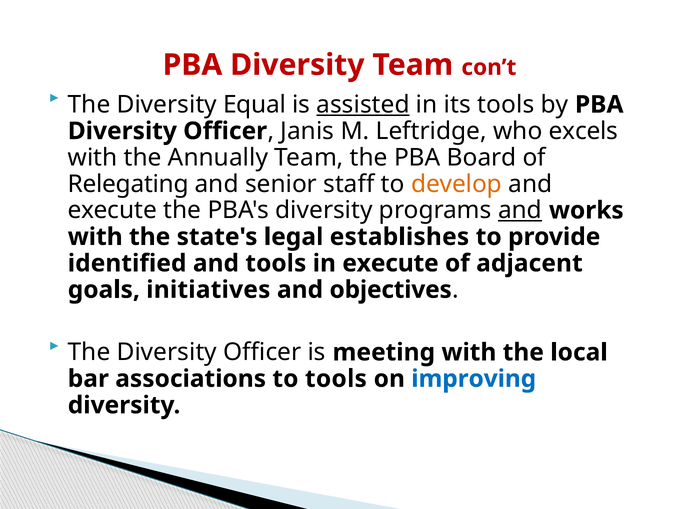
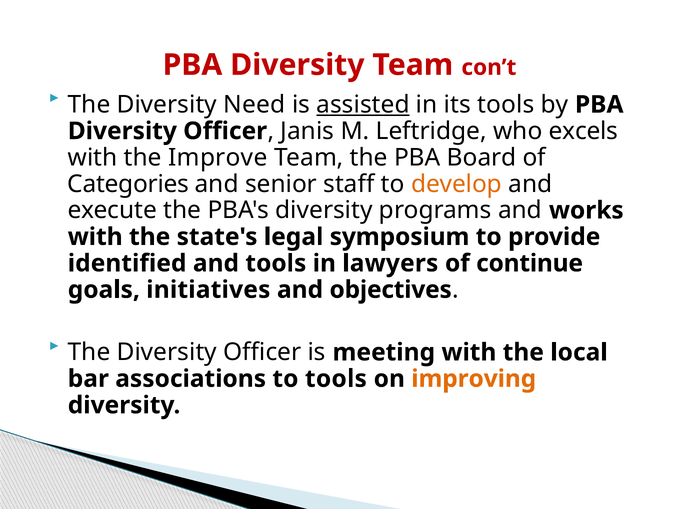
Equal: Equal -> Need
Annually: Annually -> Improve
Relegating: Relegating -> Categories
and at (520, 211) underline: present -> none
establishes: establishes -> symposium
in execute: execute -> lawyers
adjacent: adjacent -> continue
improving colour: blue -> orange
